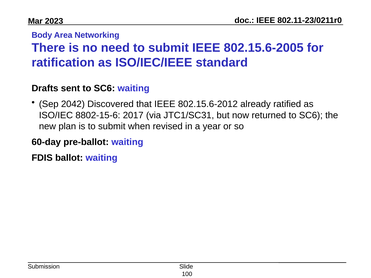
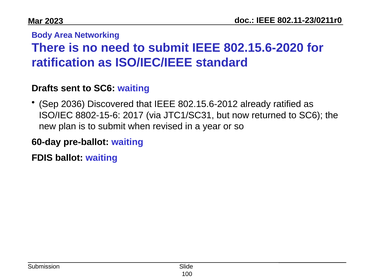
802.15.6-2005: 802.15.6-2005 -> 802.15.6-2020
2042: 2042 -> 2036
